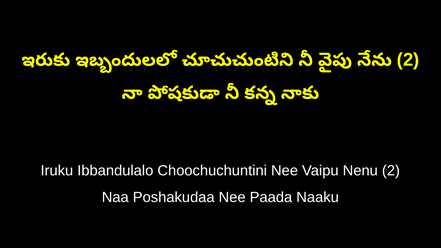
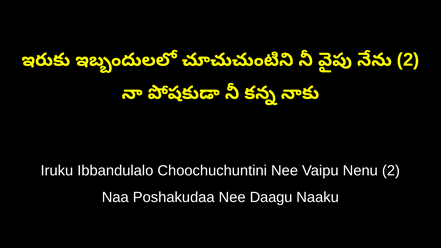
Paada: Paada -> Daagu
